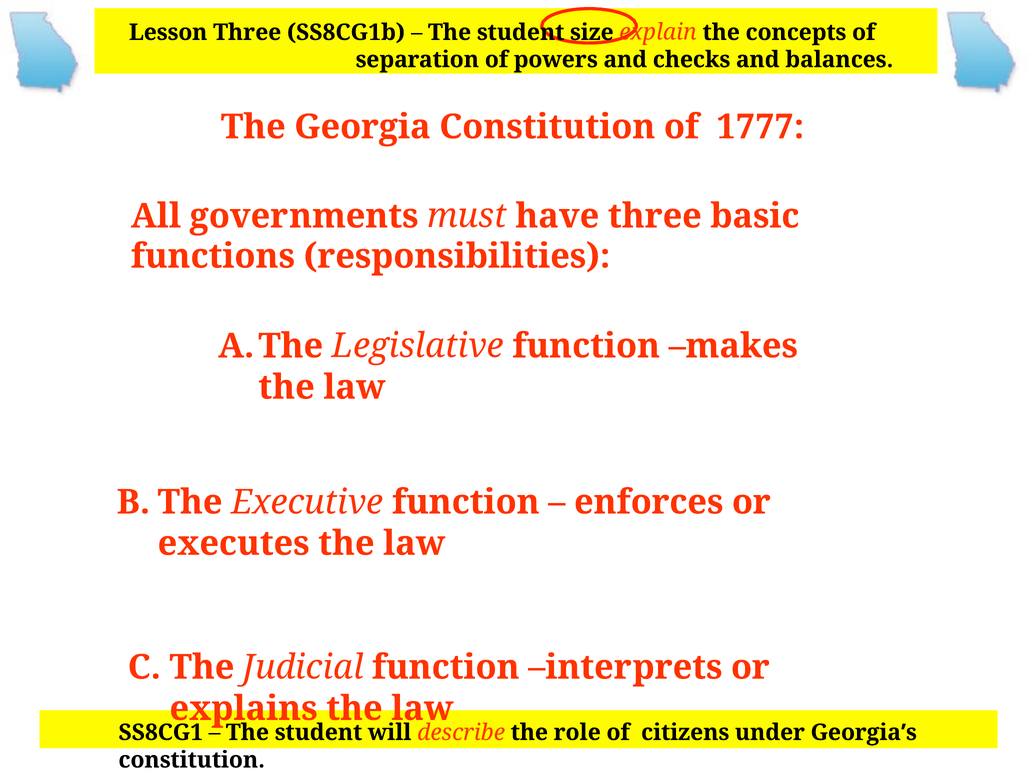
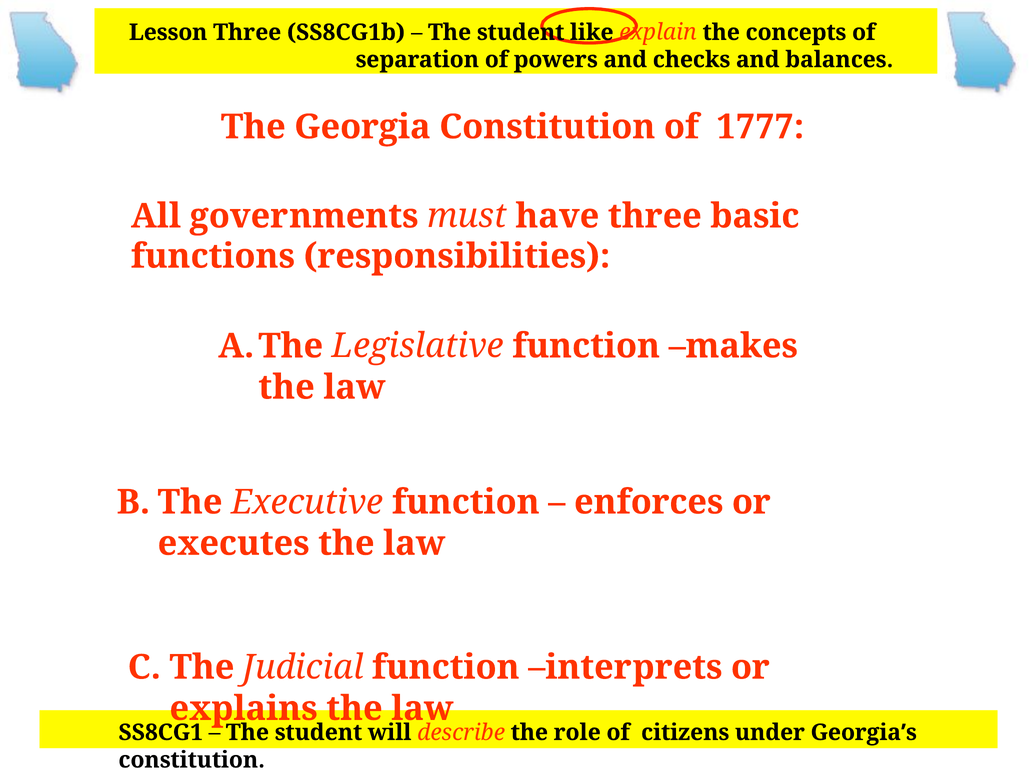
size: size -> like
